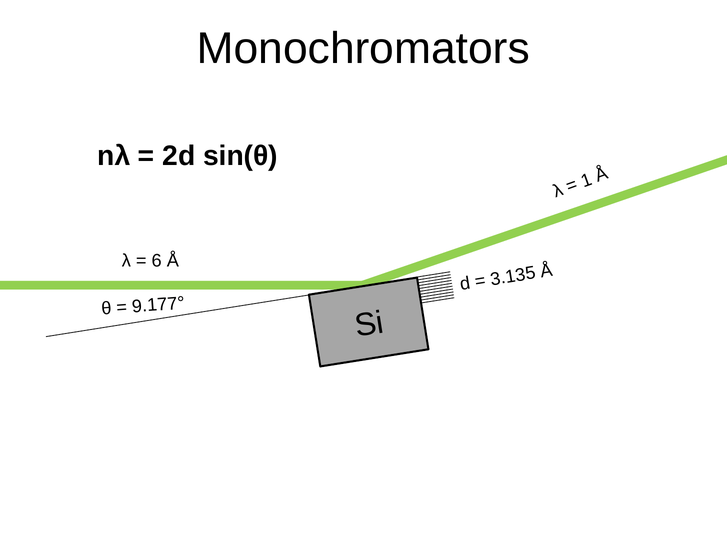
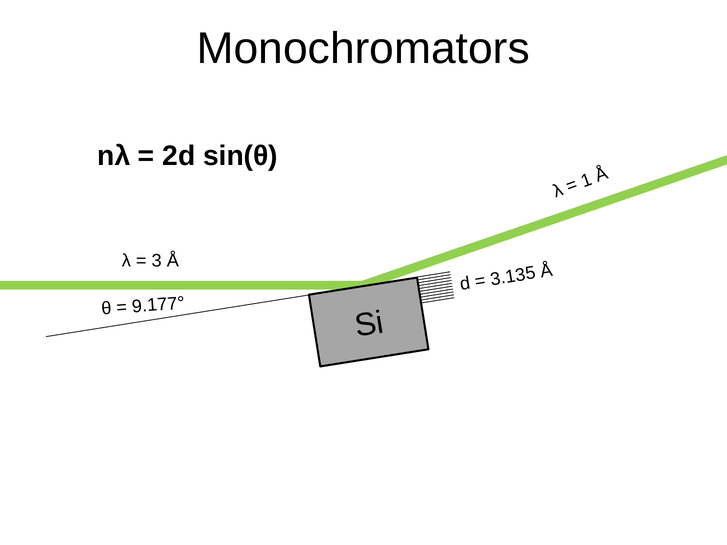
6: 6 -> 3
